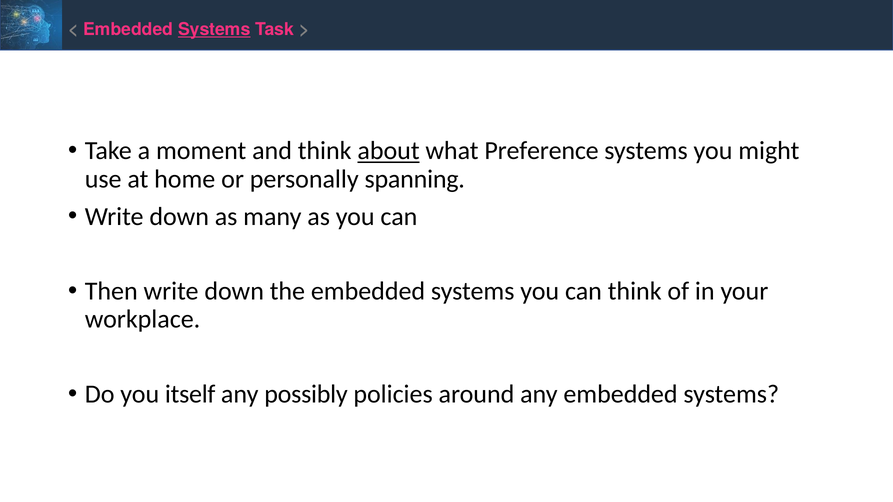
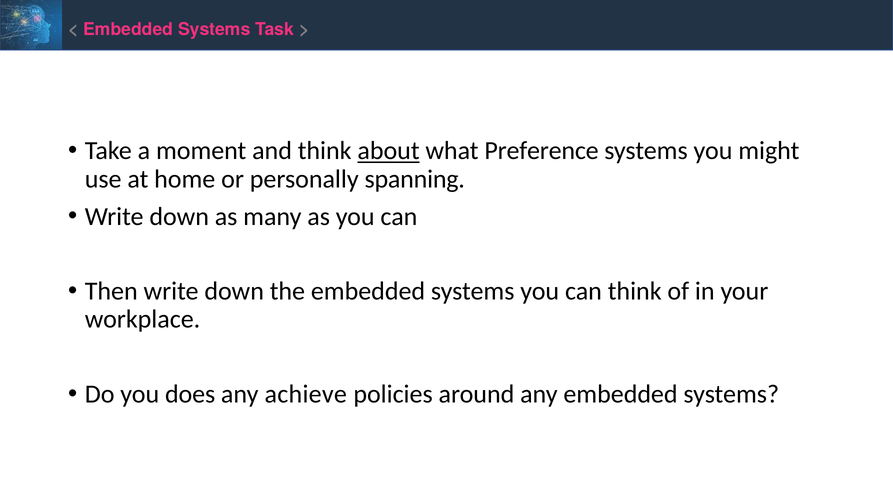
Systems at (214, 29) underline: present -> none
itself: itself -> does
possibly: possibly -> achieve
